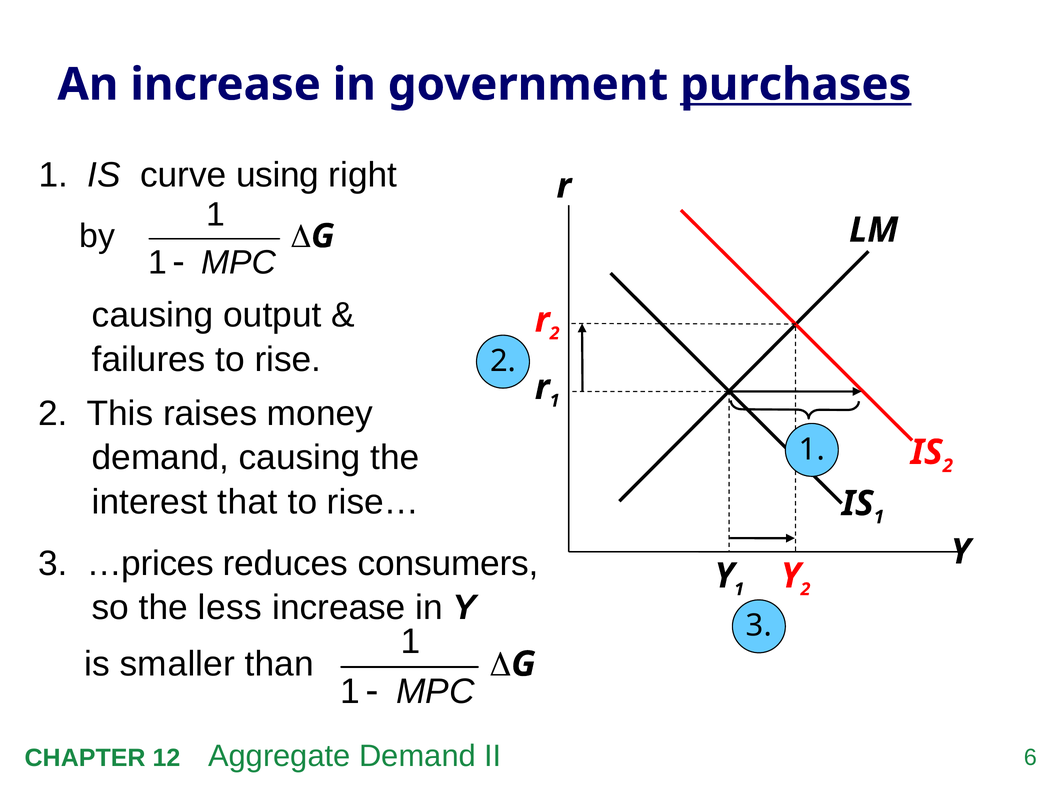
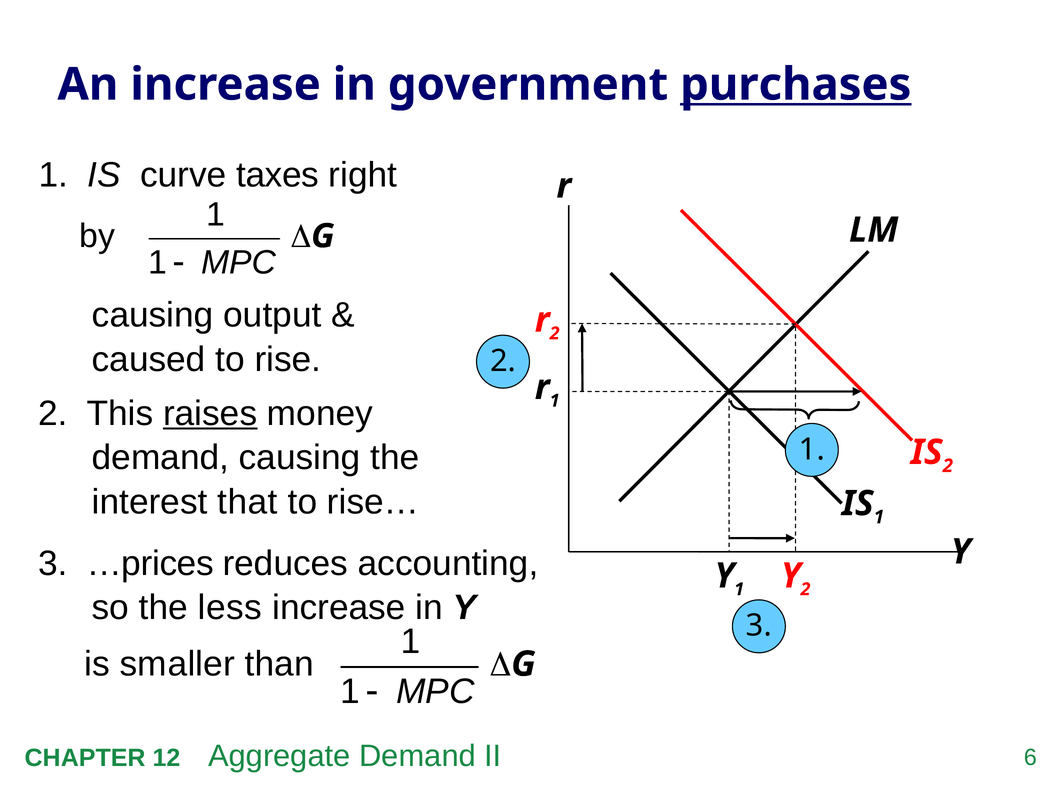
using: using -> taxes
failures: failures -> caused
raises underline: none -> present
consumers: consumers -> accounting
